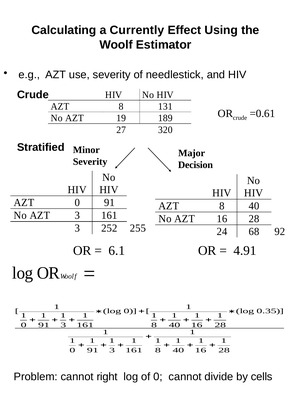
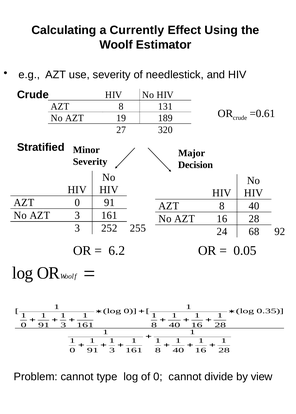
6.1: 6.1 -> 6.2
4.91: 4.91 -> 0.05
right: right -> type
cells: cells -> view
